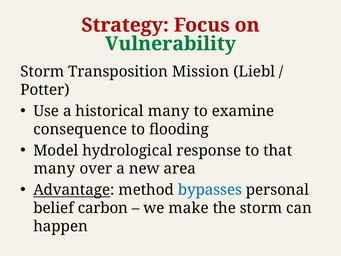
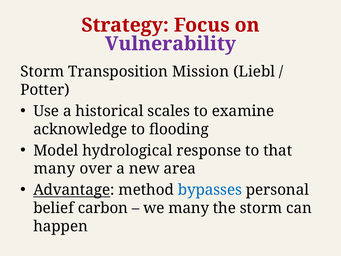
Vulnerability colour: green -> purple
historical many: many -> scales
consequence: consequence -> acknowledge
we make: make -> many
